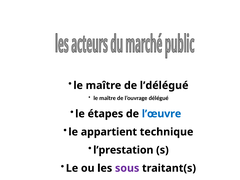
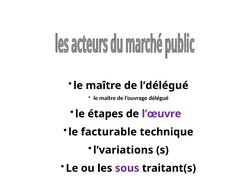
l’œuvre colour: blue -> purple
appartient: appartient -> facturable
l’prestation: l’prestation -> l’variations
